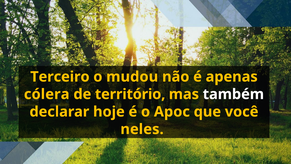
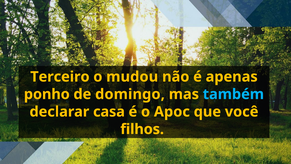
cólera: cólera -> ponho
território: território -> domingo
também colour: white -> light blue
hoje: hoje -> casa
neles: neles -> filhos
